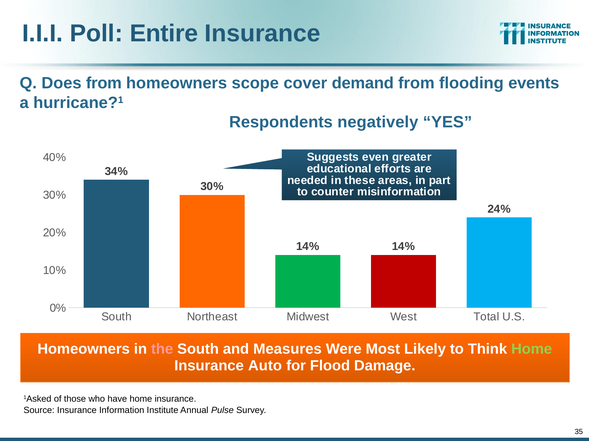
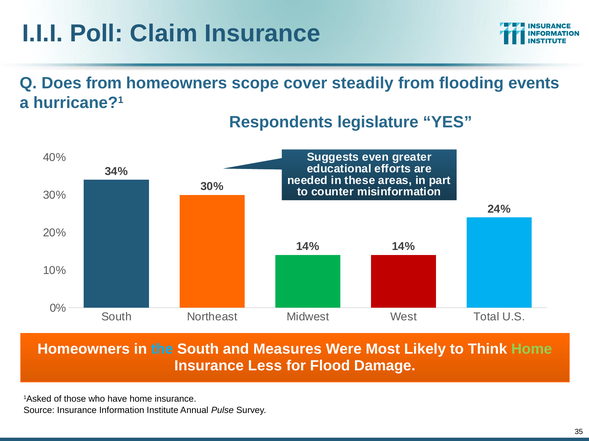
Entire: Entire -> Claim
demand: demand -> steadily
negatively: negatively -> legislature
the colour: pink -> light blue
Auto: Auto -> Less
